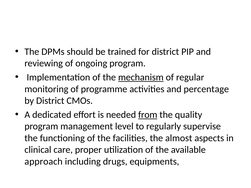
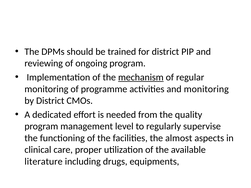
and percentage: percentage -> monitoring
from underline: present -> none
approach: approach -> literature
